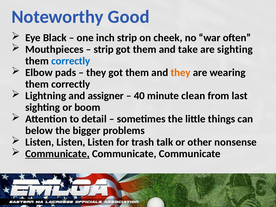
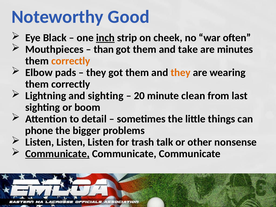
inch underline: none -> present
strip at (104, 49): strip -> than
are sighting: sighting -> minutes
correctly at (71, 61) colour: blue -> orange
and assigner: assigner -> sighting
40: 40 -> 20
below: below -> phone
